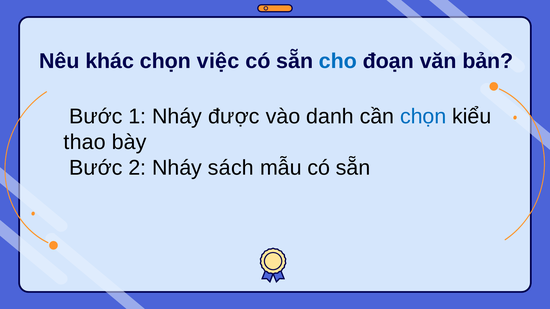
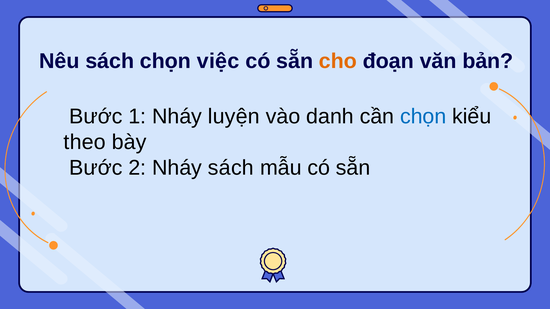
Nêu khác: khác -> sách
cho colour: blue -> orange
được: được -> luyện
thao: thao -> theo
